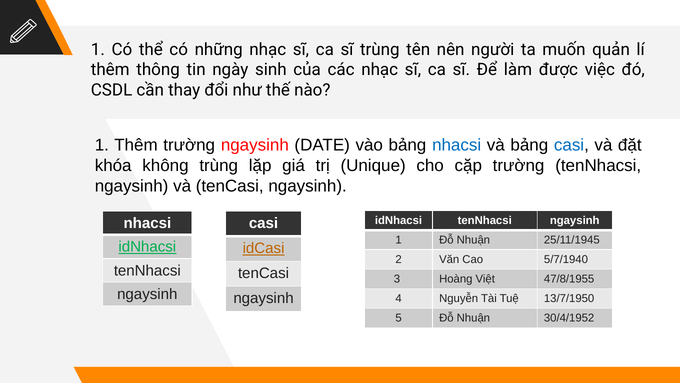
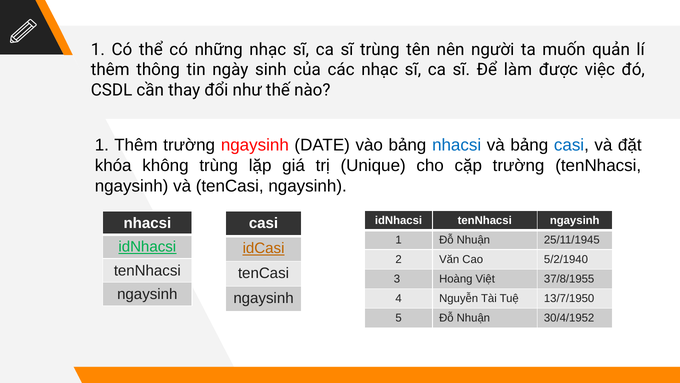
5/7/1940: 5/7/1940 -> 5/2/1940
47/8/1955: 47/8/1955 -> 37/8/1955
